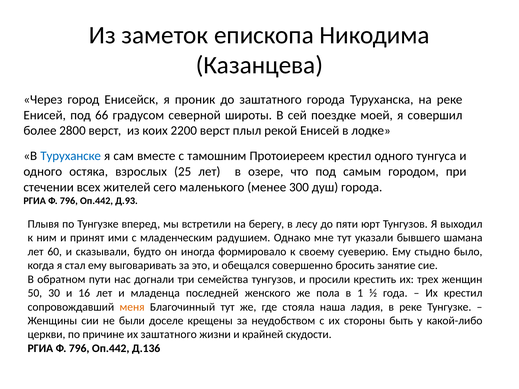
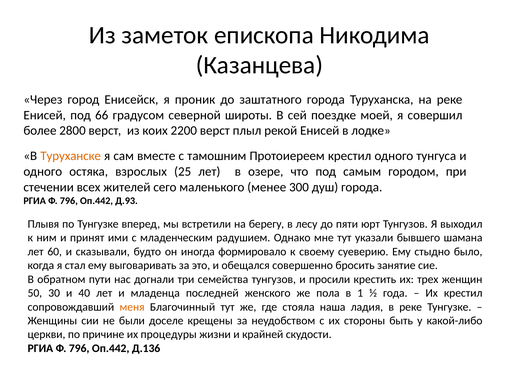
Туруханске colour: blue -> orange
16: 16 -> 40
их заштатного: заштатного -> процедуры
